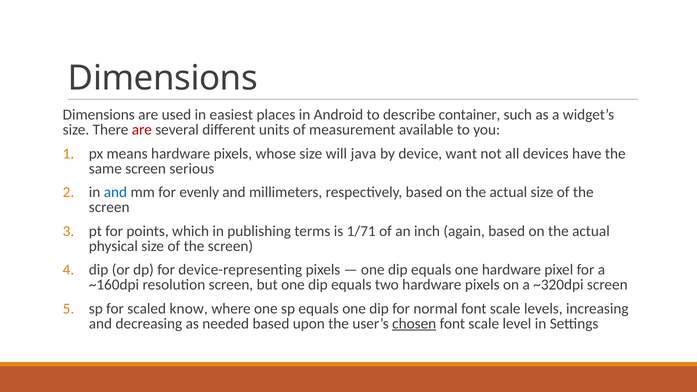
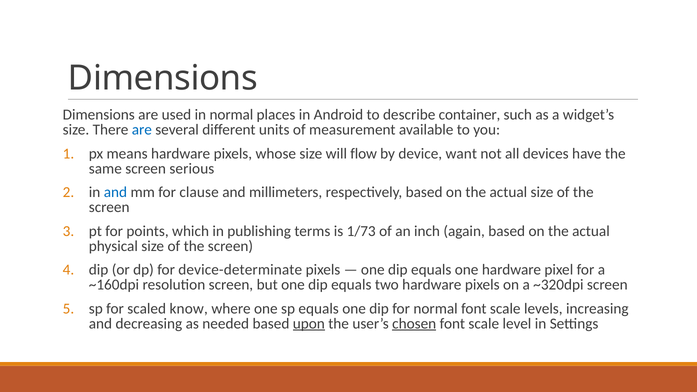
in easiest: easiest -> normal
are at (142, 130) colour: red -> blue
java: java -> flow
evenly: evenly -> clause
1/71: 1/71 -> 1/73
device-representing: device-representing -> device-determinate
upon underline: none -> present
